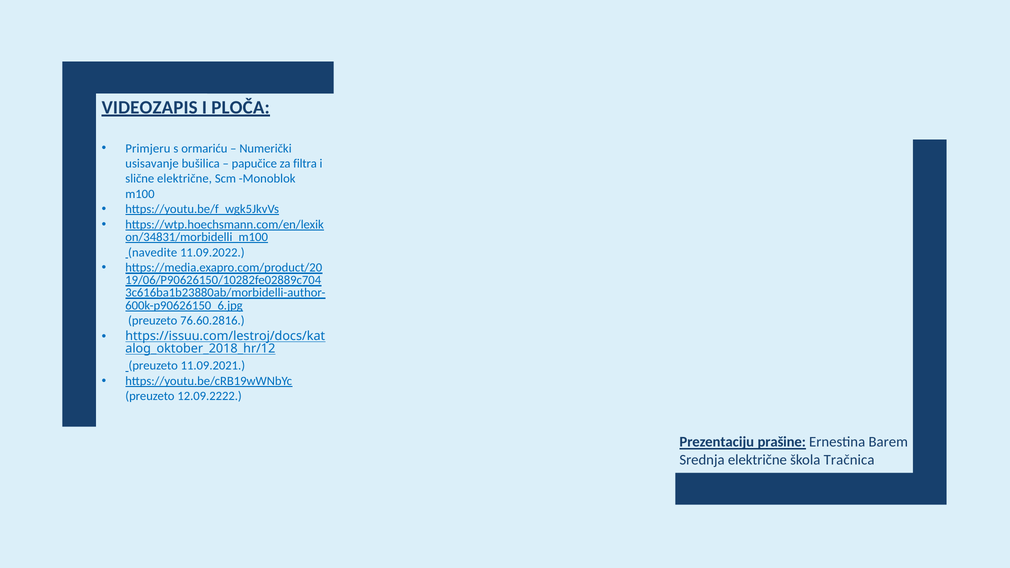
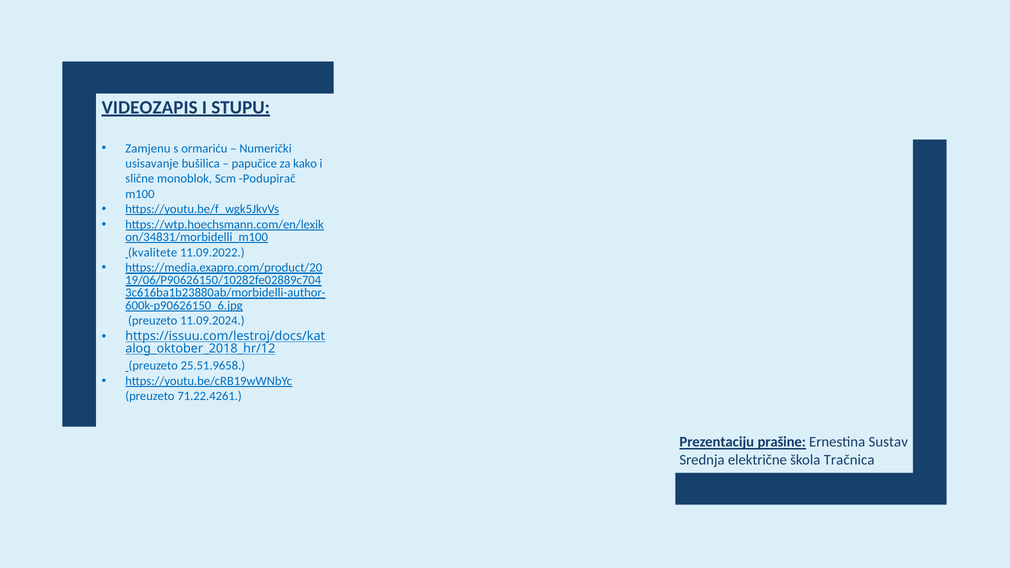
PLOČA: PLOČA -> STUPU
Primjeru: Primjeru -> Zamjenu
filtra: filtra -> kako
slične električne: električne -> monoblok
Monoblok: Monoblok -> Podupirač
navedite: navedite -> kvalitete
76.60.2816: 76.60.2816 -> 11.09.2024
11.09.2021: 11.09.2021 -> 25.51.9658
12.09.2222: 12.09.2222 -> 71.22.4261
Barem: Barem -> Sustav
